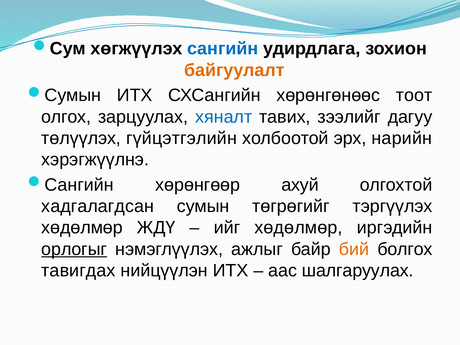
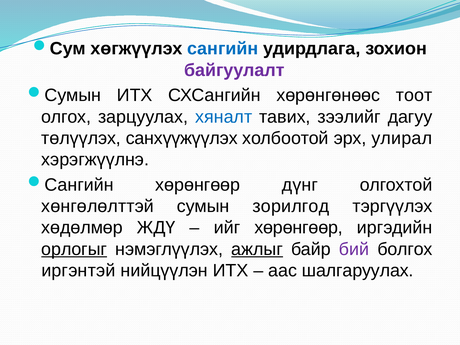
байгуулалт colour: orange -> purple
гүйцэтгэлийн: гүйцэтгэлийн -> санхүүжүүлэх
нарийн: нарийн -> улирал
ахуй: ахуй -> дүнг
хадгалагдсан: хадгалагдсан -> хөнгөлөлттэй
төгрөгийг: төгрөгийг -> зорилгод
ийг хөдөлмөр: хөдөлмөр -> хөрөнгөөр
ажлыг underline: none -> present
бий colour: orange -> purple
тавигдах: тавигдах -> иргэнтэй
